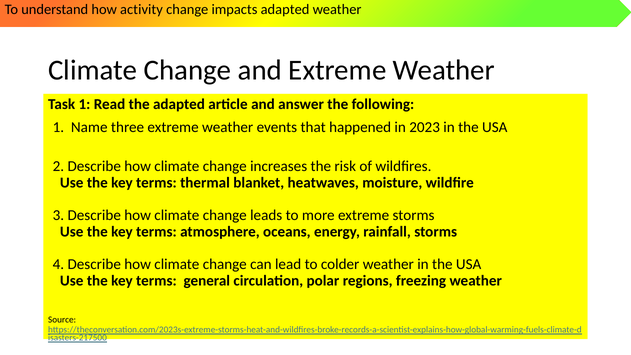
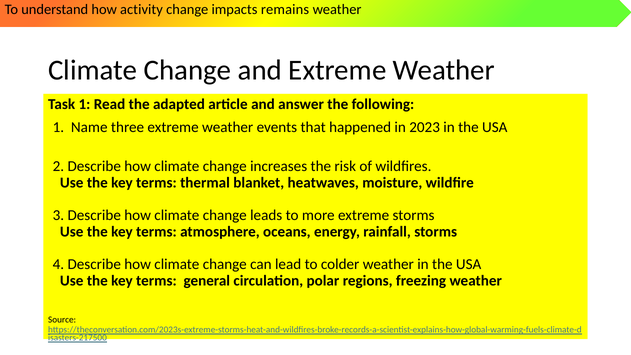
impacts adapted: adapted -> remains
